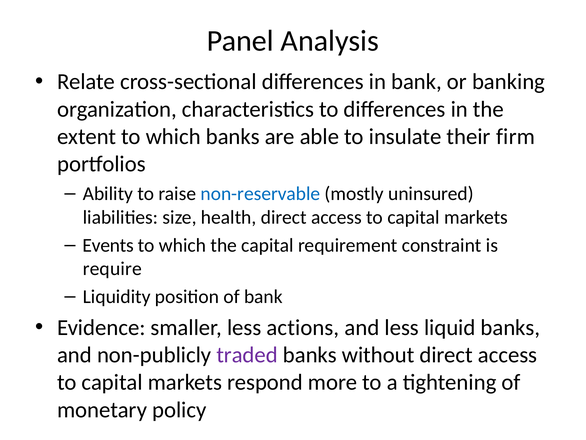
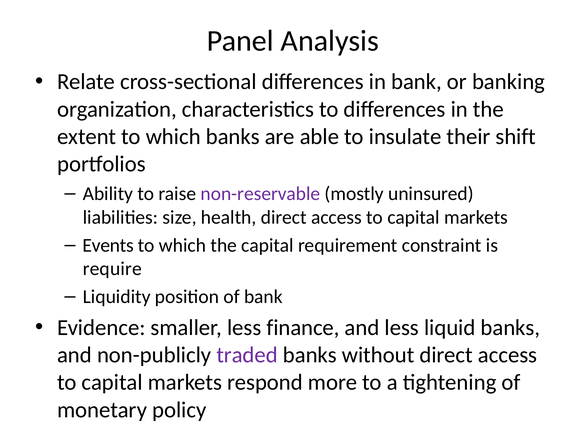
firm: firm -> shift
non-reservable colour: blue -> purple
actions: actions -> finance
